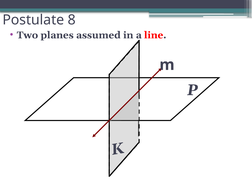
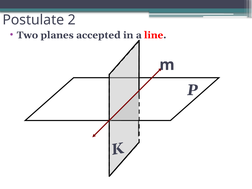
8: 8 -> 2
assumed: assumed -> accepted
